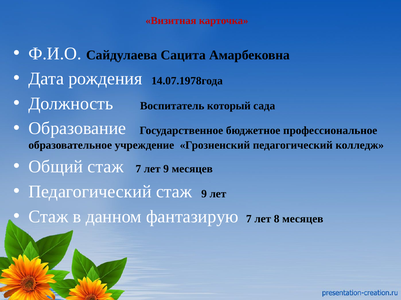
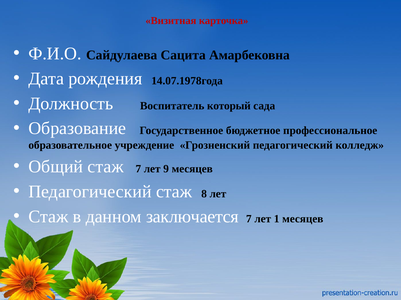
стаж 9: 9 -> 8
фантазирую: фантазирую -> заключается
8: 8 -> 1
